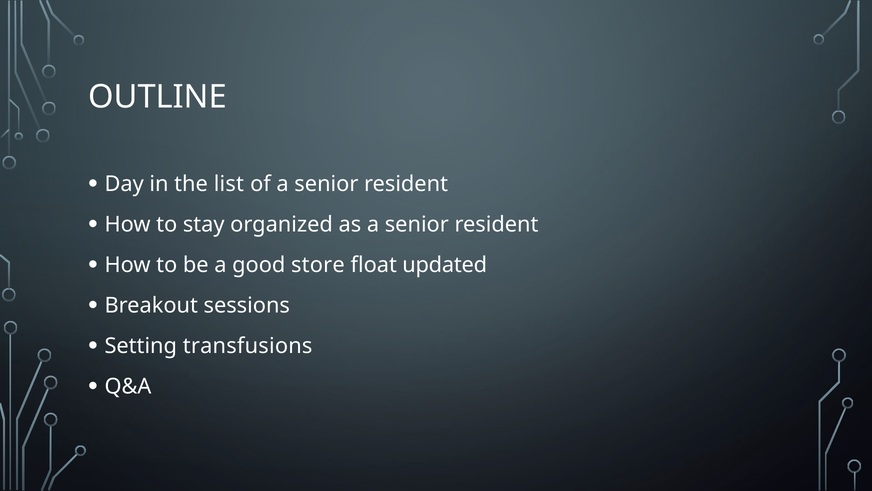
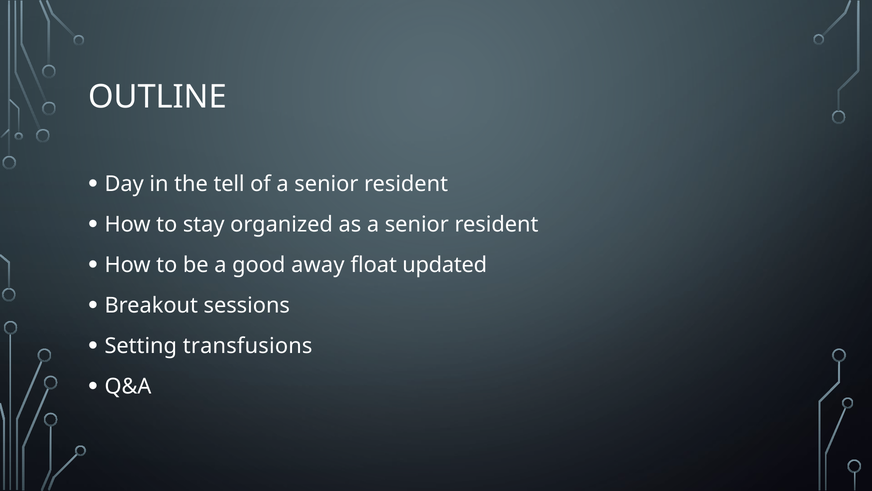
list: list -> tell
store: store -> away
